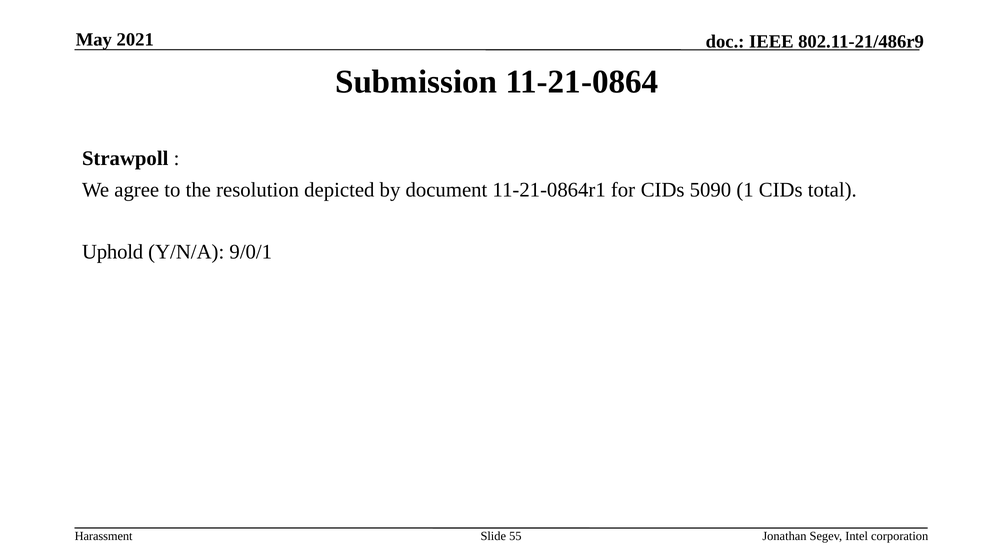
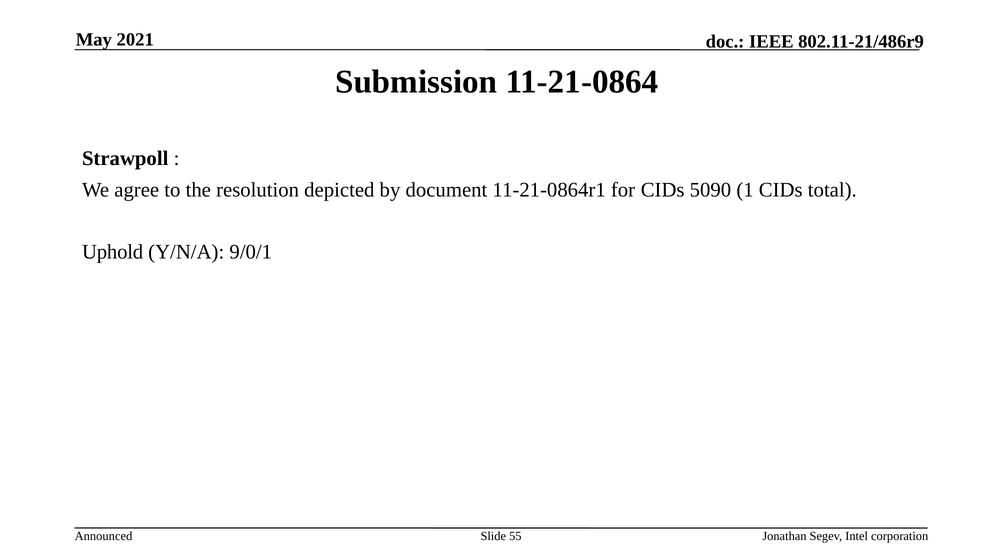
Harassment: Harassment -> Announced
